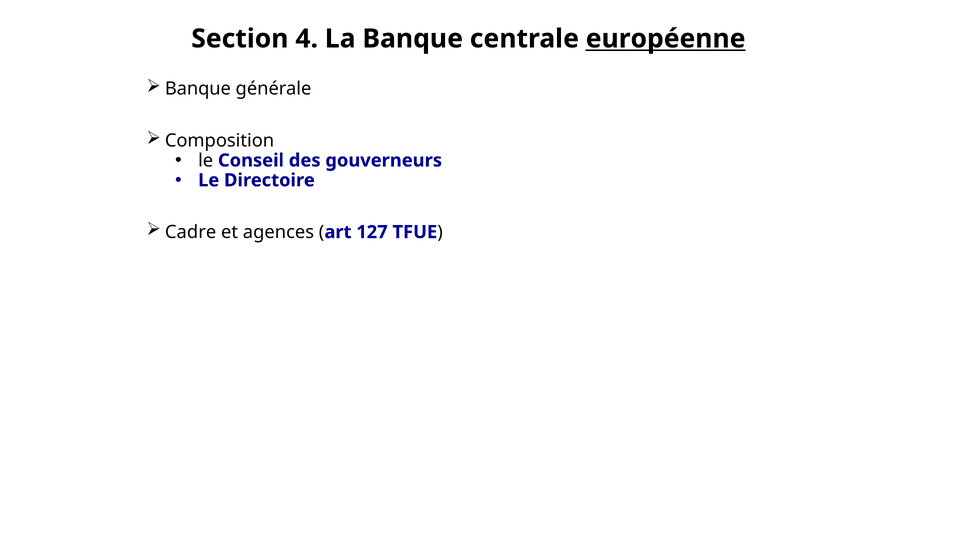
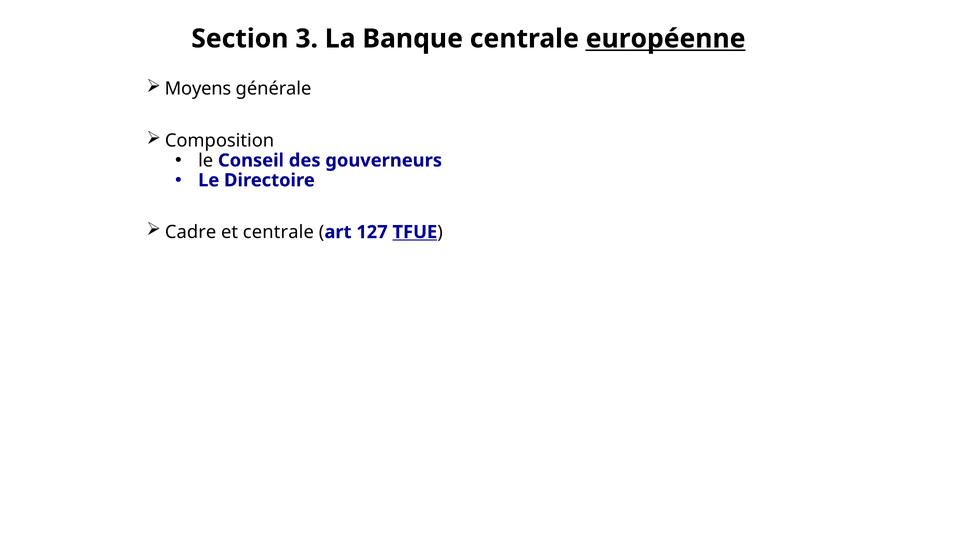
4: 4 -> 3
Banque at (198, 89): Banque -> Moyens
et agences: agences -> centrale
TFUE underline: none -> present
